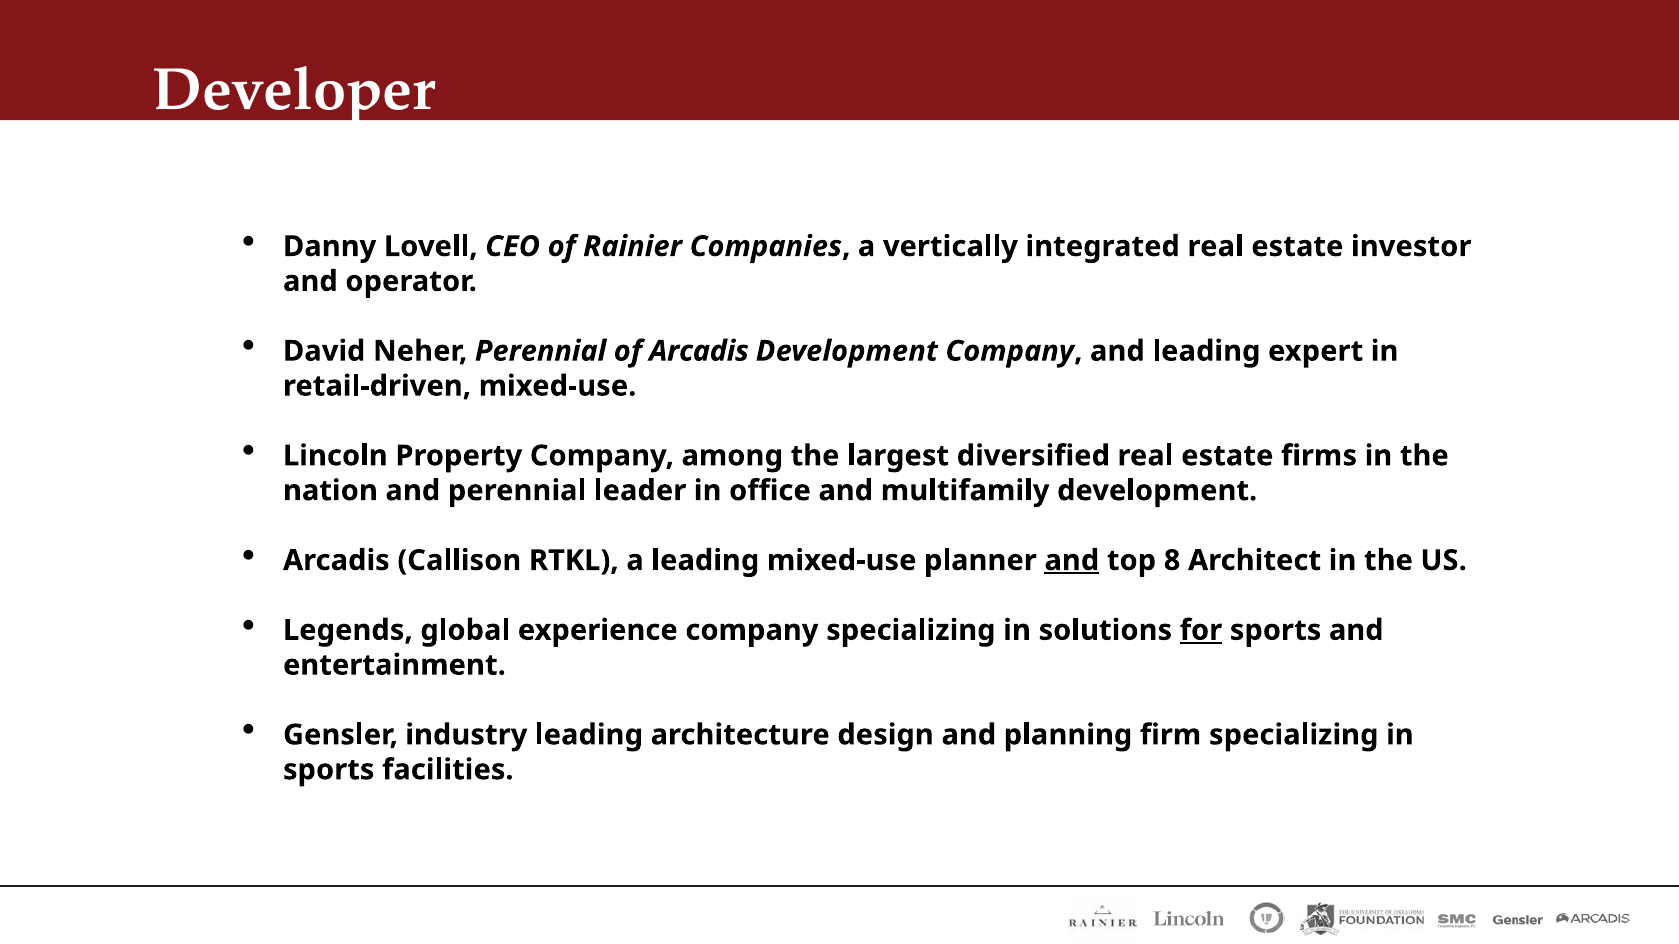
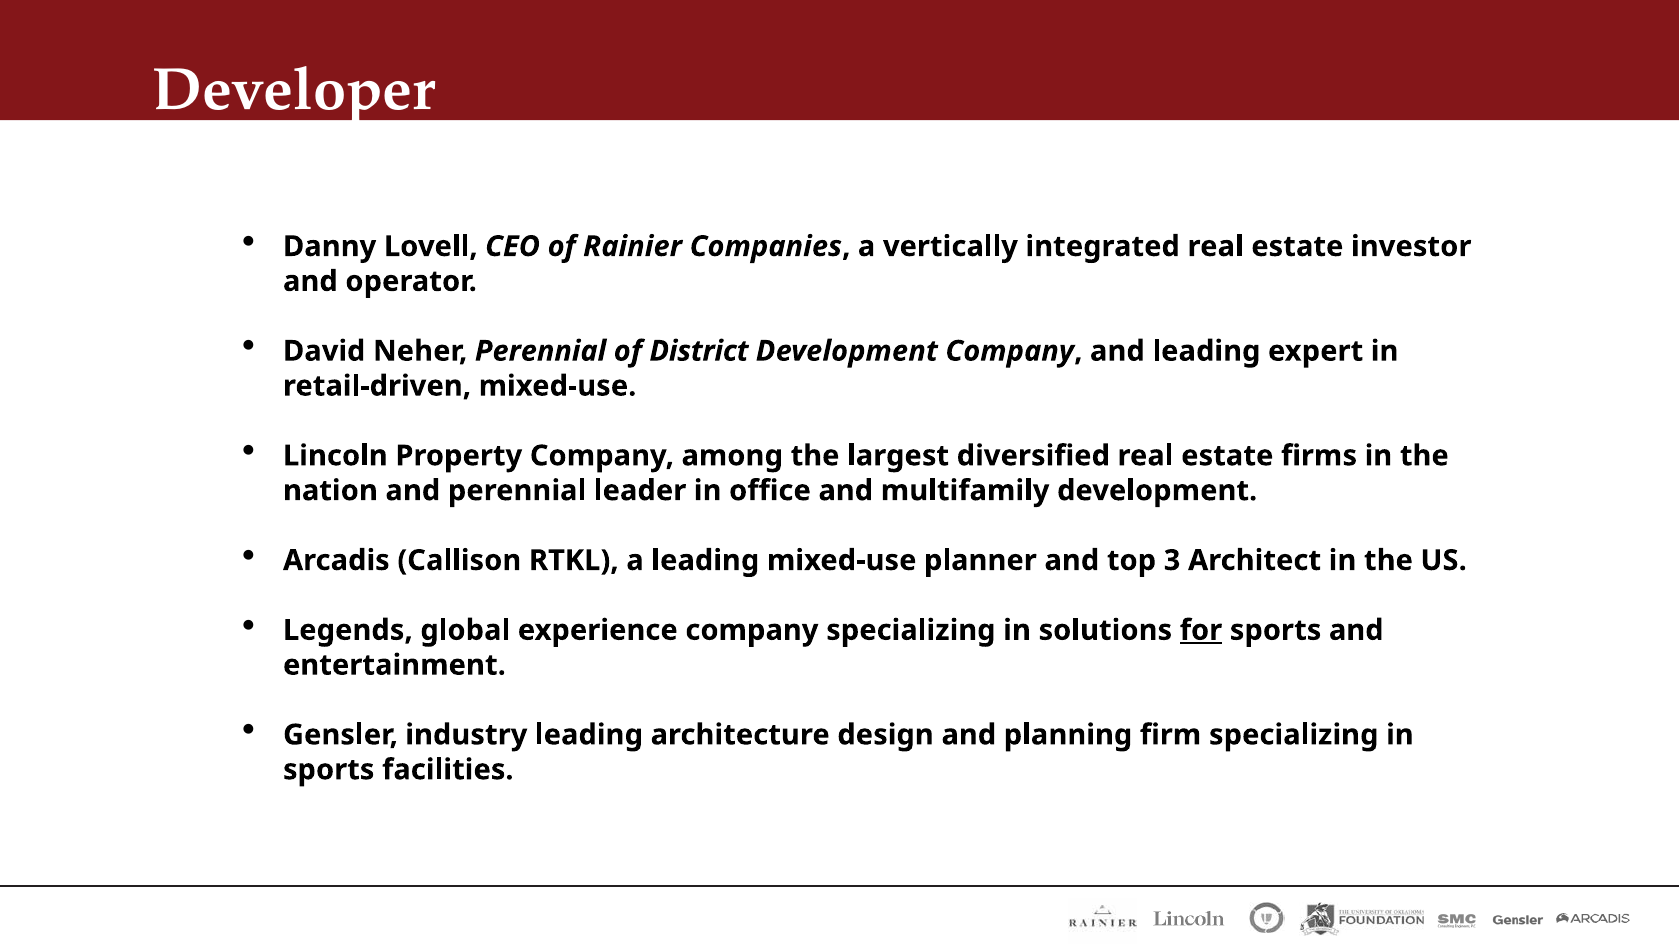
of Arcadis: Arcadis -> District
and at (1072, 561) underline: present -> none
8: 8 -> 3
